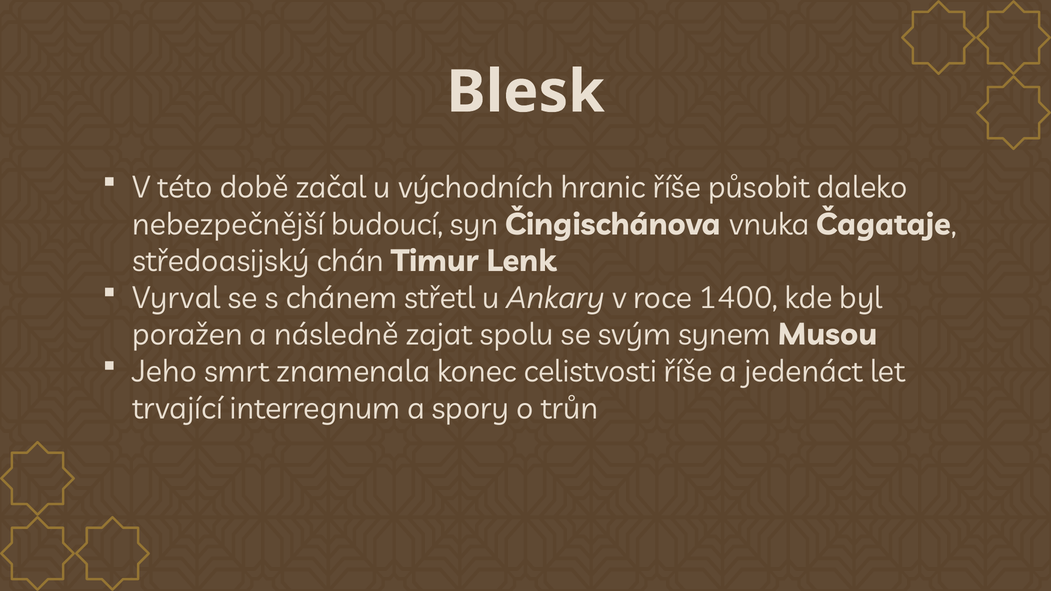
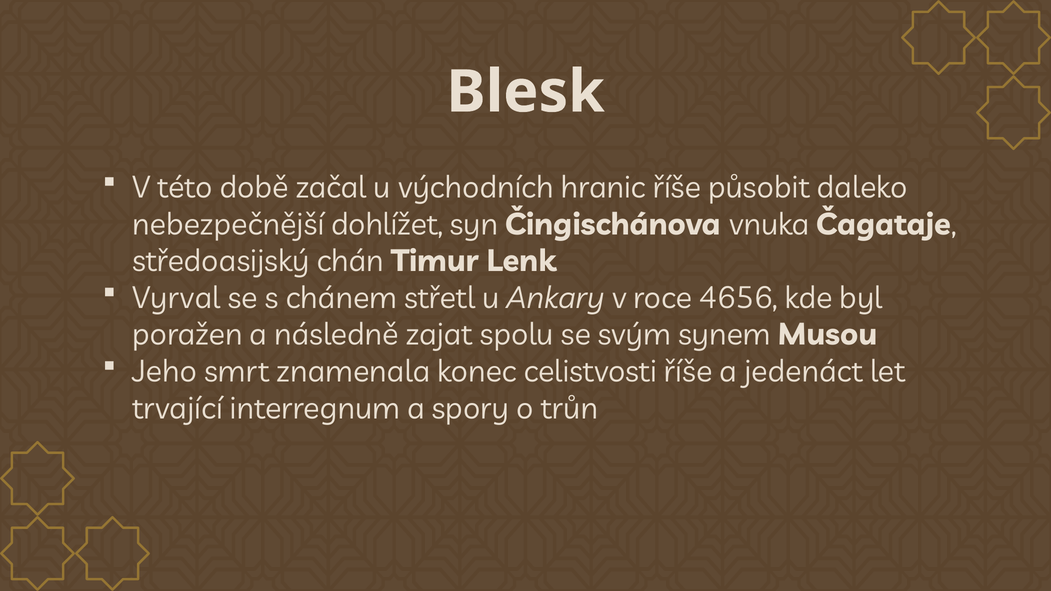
budoucí: budoucí -> dohlížet
1400: 1400 -> 4656
